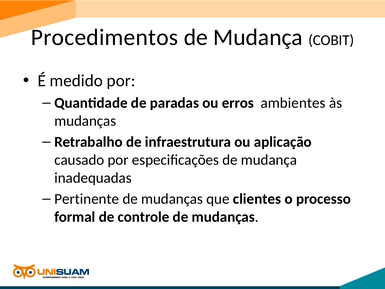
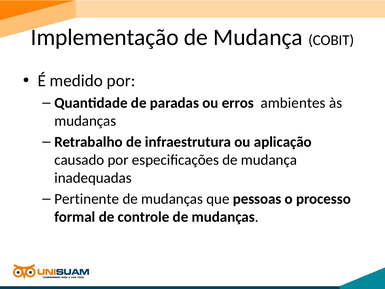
Procedimentos: Procedimentos -> Implementação
clientes: clientes -> pessoas
